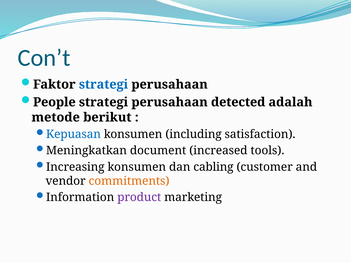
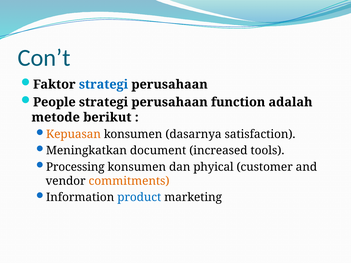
detected: detected -> function
Kepuasan colour: blue -> orange
including: including -> dasarnya
Increasing: Increasing -> Processing
cabling: cabling -> phyical
product colour: purple -> blue
